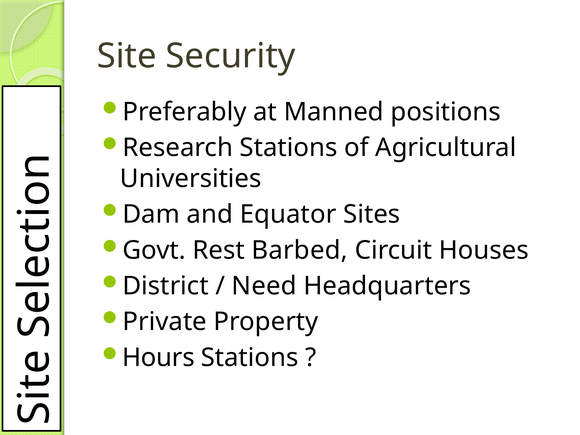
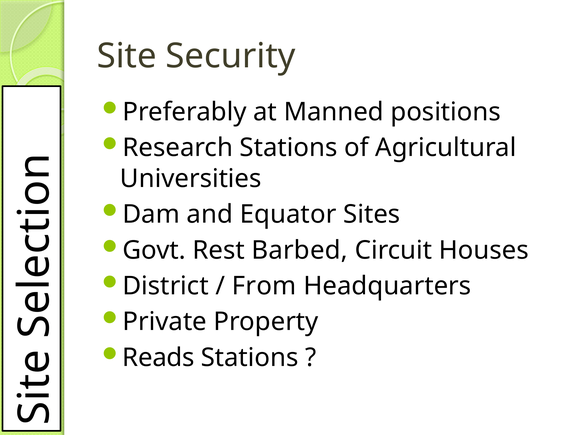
Need: Need -> From
Hours: Hours -> Reads
